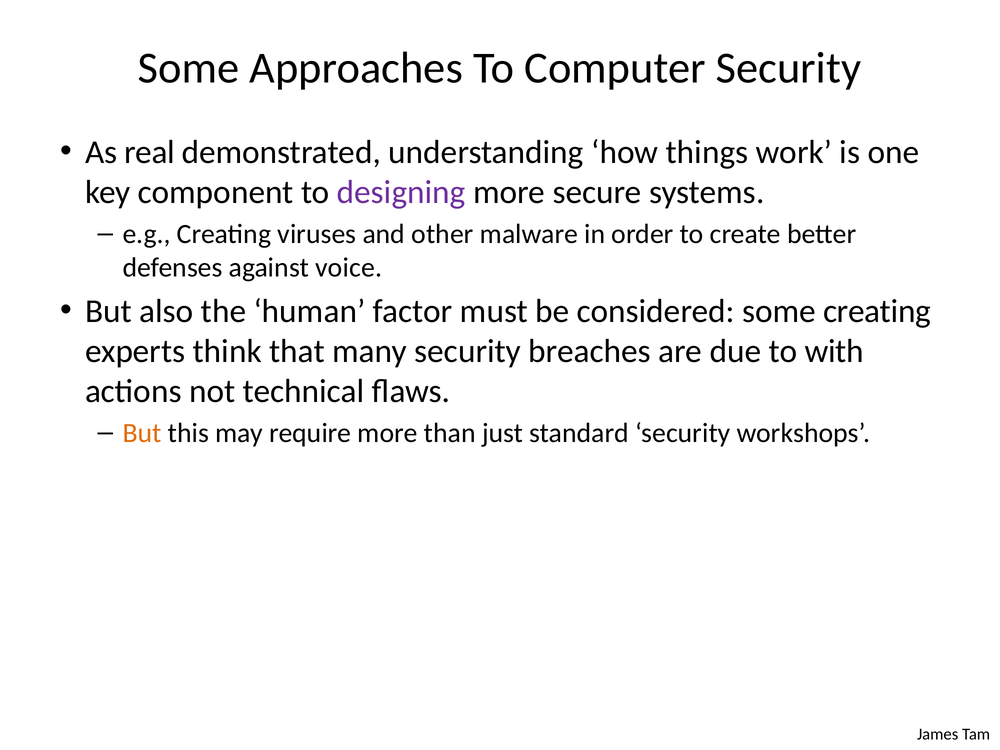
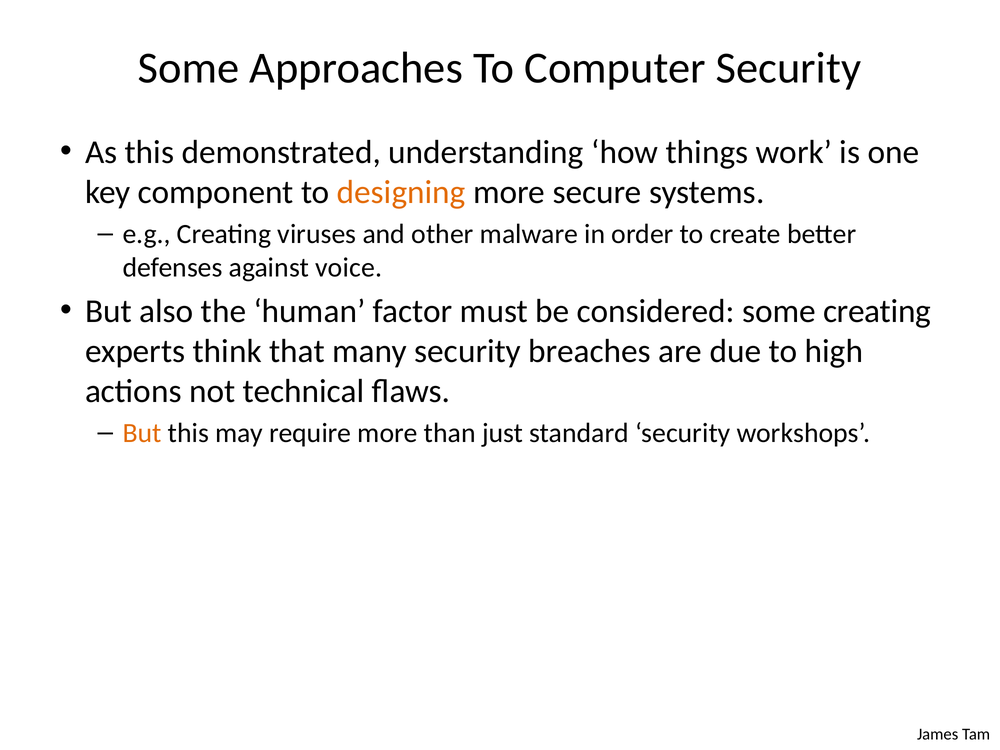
As real: real -> this
designing colour: purple -> orange
with: with -> high
